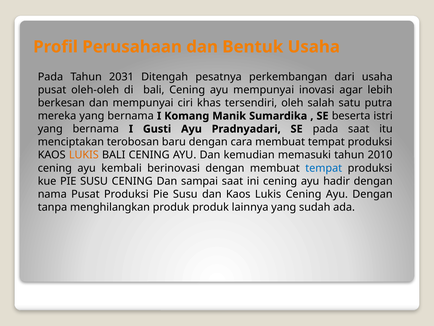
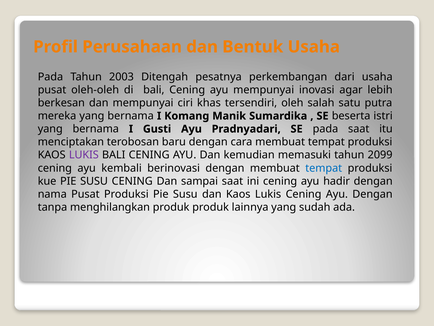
2031: 2031 -> 2003
LUKIS at (84, 155) colour: orange -> purple
2010: 2010 -> 2099
